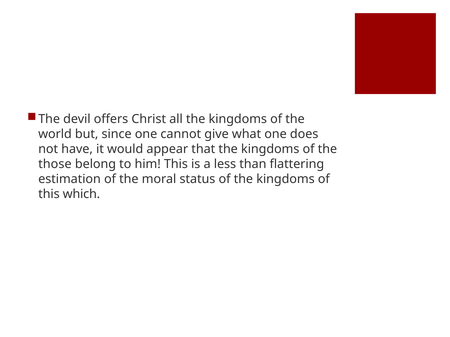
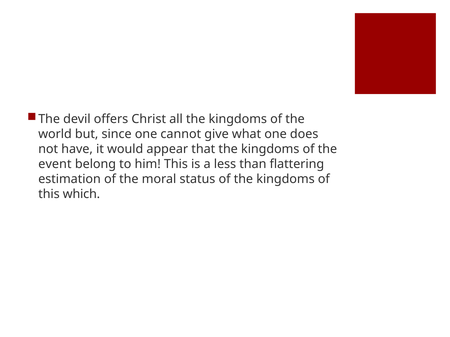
those: those -> event
